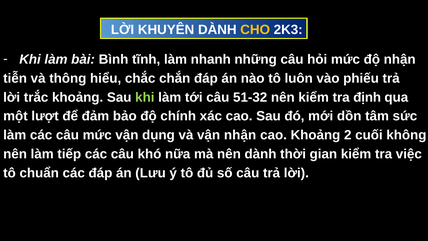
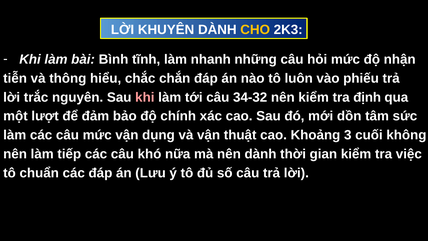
trắc khoảng: khoảng -> nguyên
khi at (145, 97) colour: light green -> pink
51-32: 51-32 -> 34-32
vận nhận: nhận -> thuật
2: 2 -> 3
